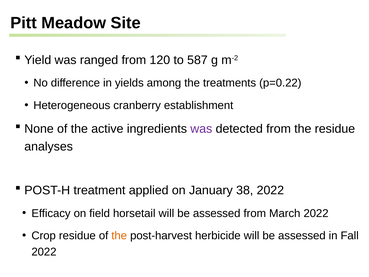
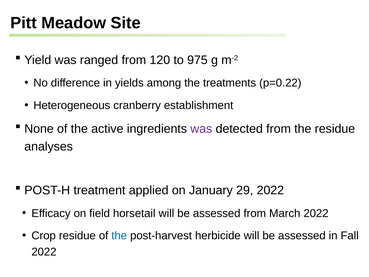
587: 587 -> 975
38: 38 -> 29
the at (119, 235) colour: orange -> blue
